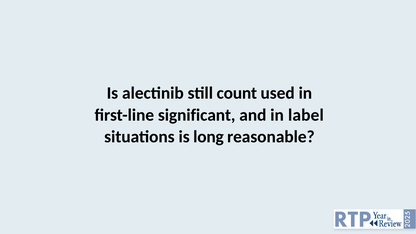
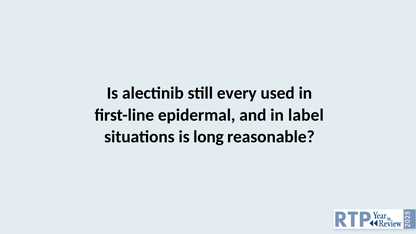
count: count -> every
significant: significant -> epidermal
